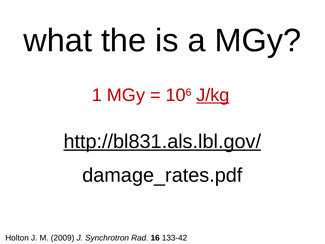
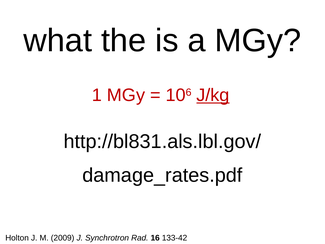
http://bl831.als.lbl.gov/ underline: present -> none
